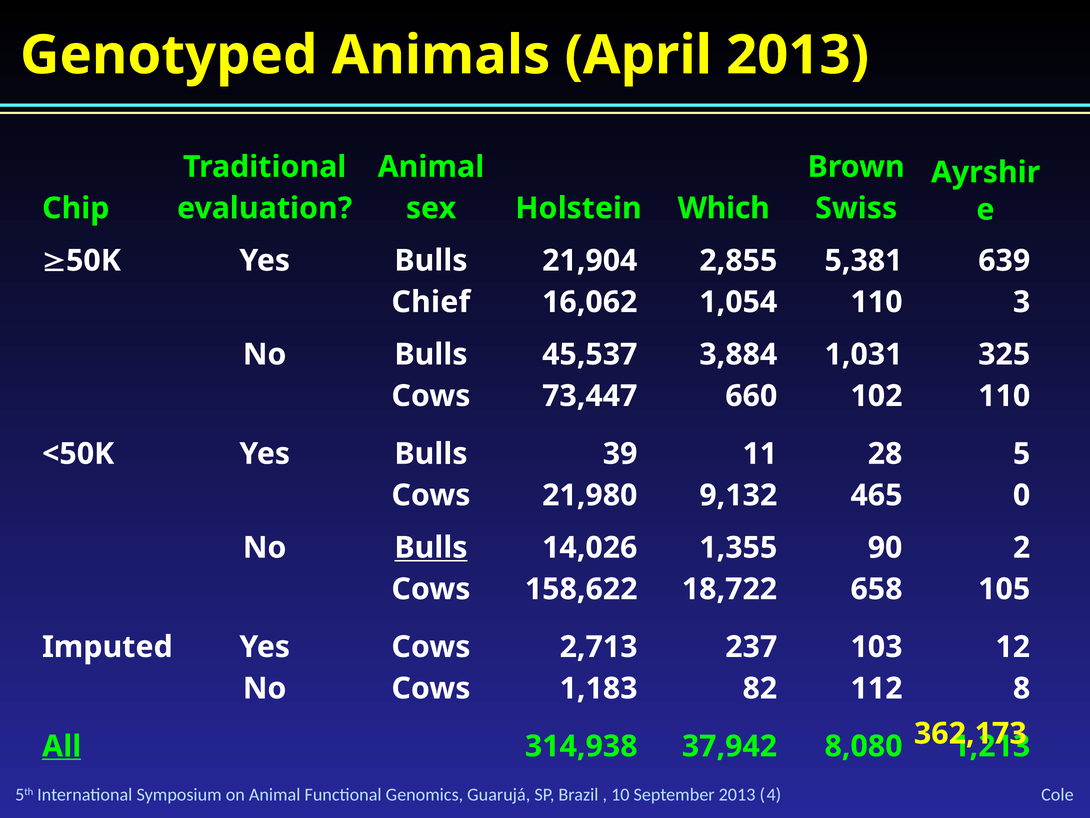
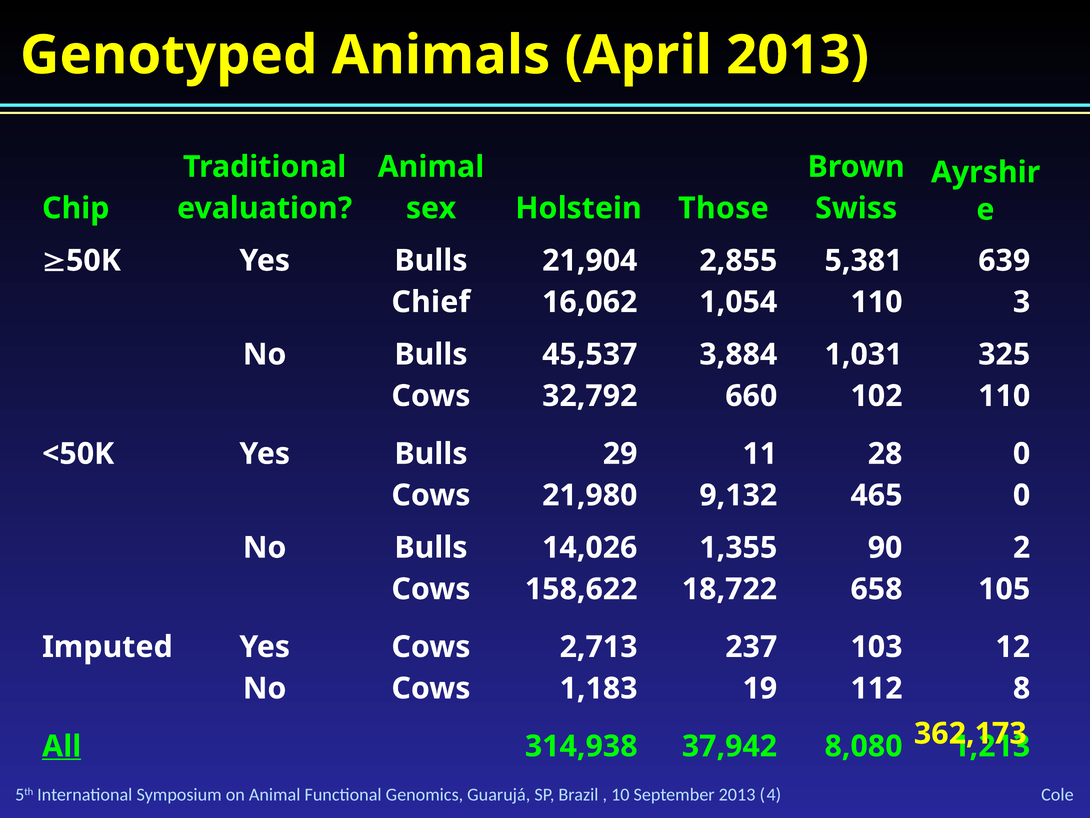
Which: Which -> Those
73,447: 73,447 -> 32,792
39: 39 -> 29
28 5: 5 -> 0
Bulls at (431, 547) underline: present -> none
82: 82 -> 19
